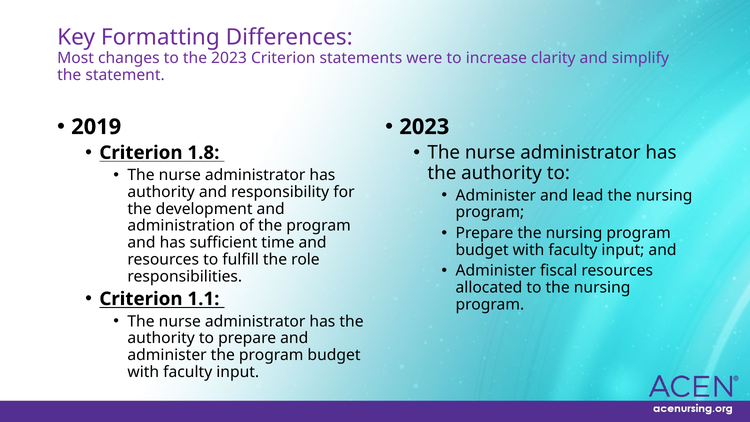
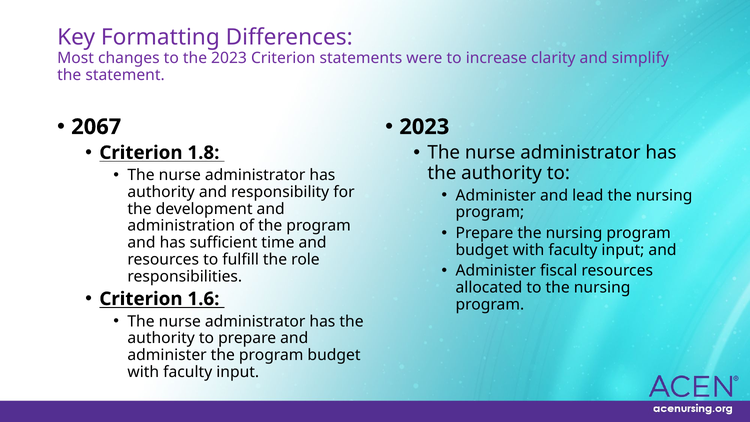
2019: 2019 -> 2067
1.1: 1.1 -> 1.6
